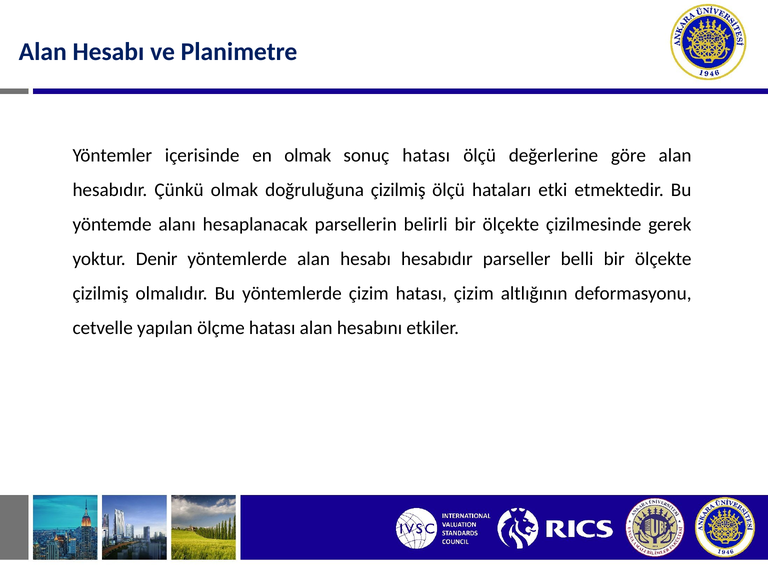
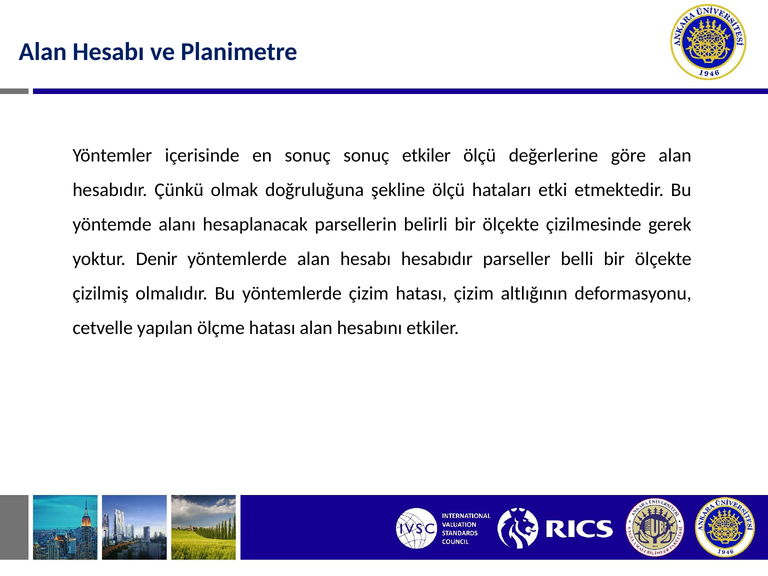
en olmak: olmak -> sonuç
sonuç hatası: hatası -> etkiler
doğruluğuna çizilmiş: çizilmiş -> şekline
